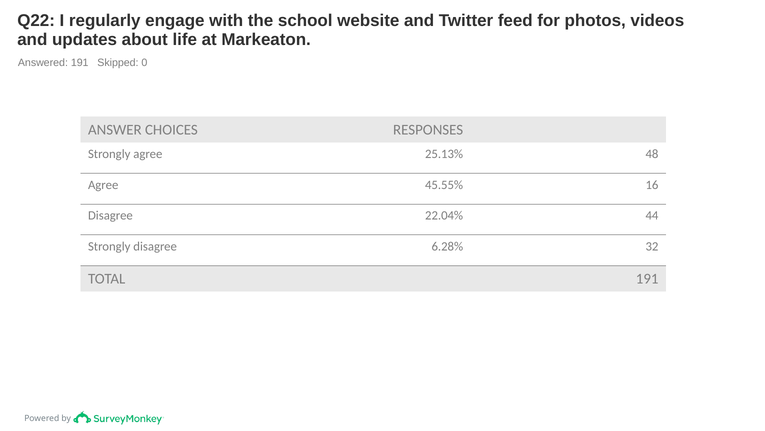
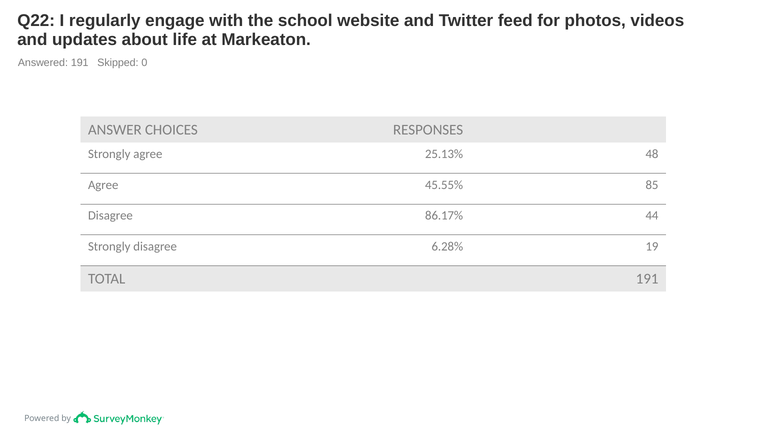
16: 16 -> 85
22.04%: 22.04% -> 86.17%
32: 32 -> 19
